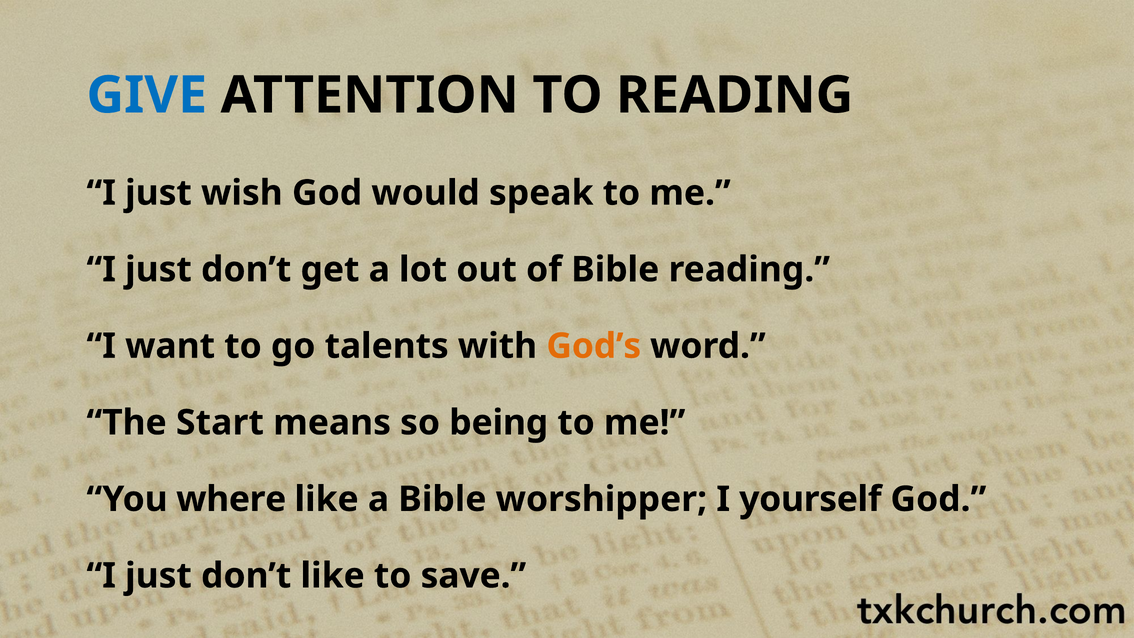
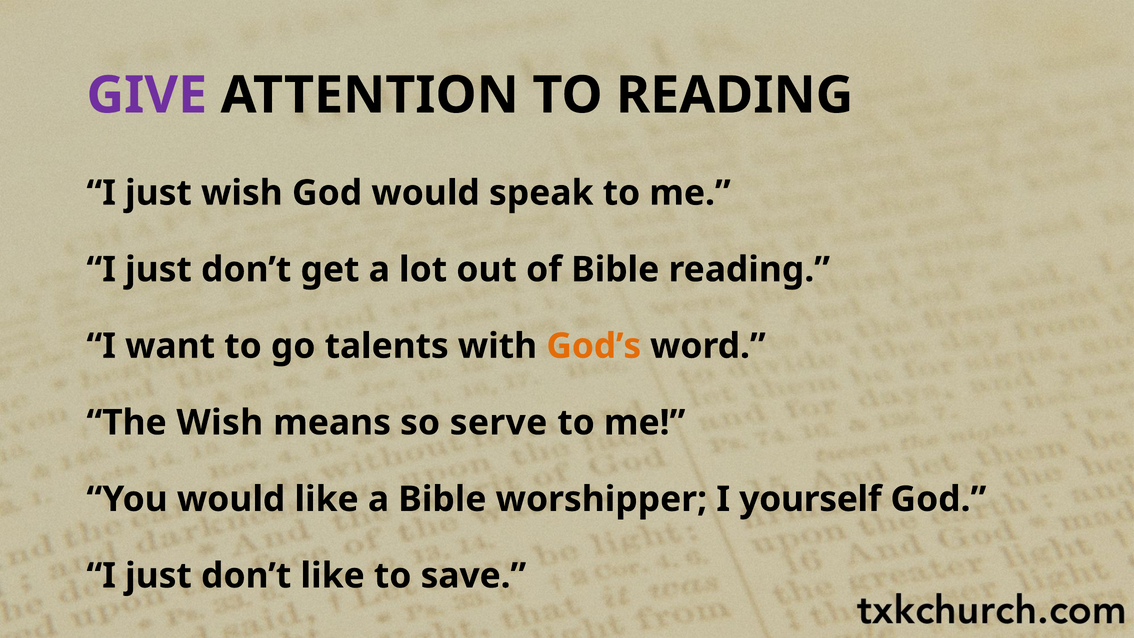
GIVE colour: blue -> purple
The Start: Start -> Wish
being: being -> serve
You where: where -> would
